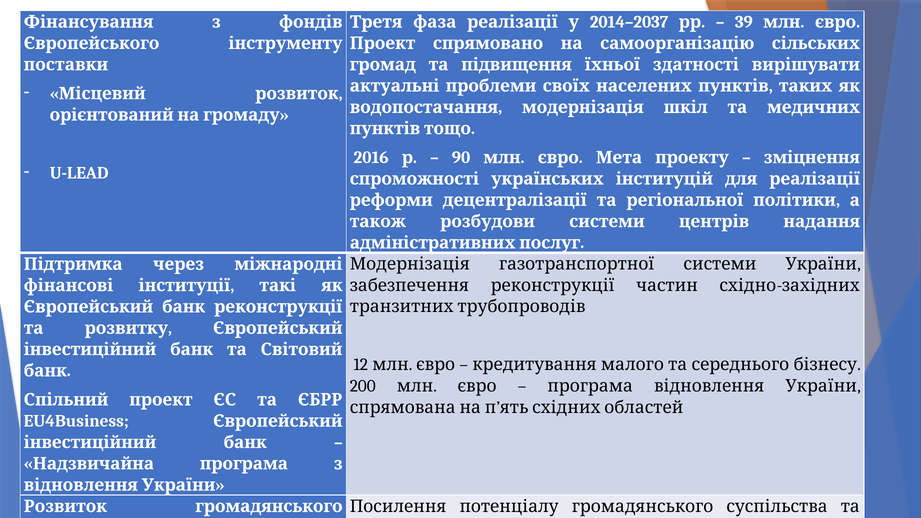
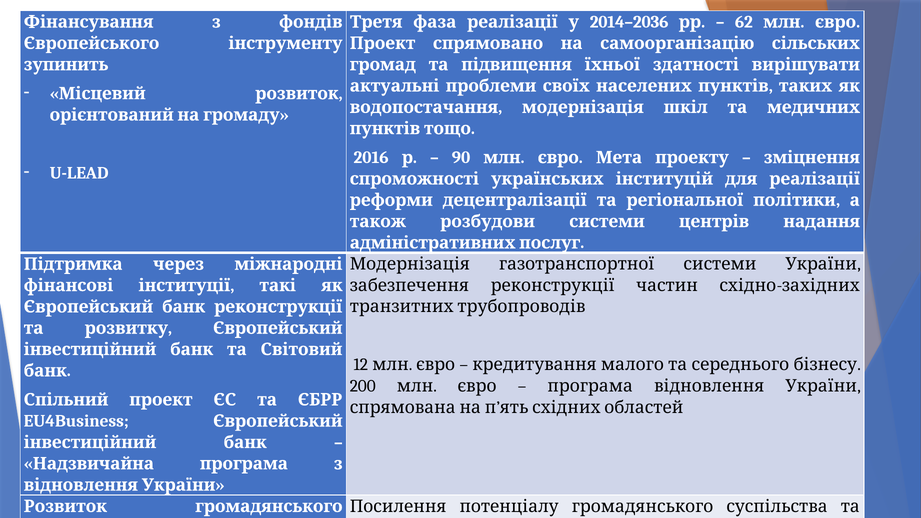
2014–2037: 2014–2037 -> 2014–2036
39: 39 -> 62
поставки: поставки -> зупинить
